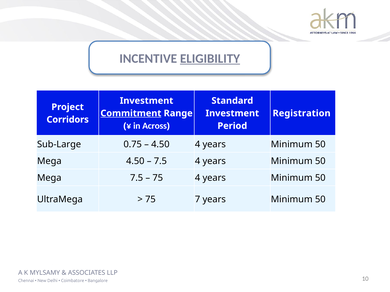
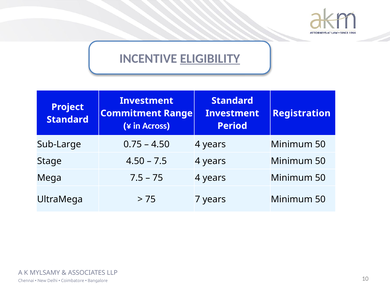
Commitment underline: present -> none
Corridors at (68, 120): Corridors -> Standard
Mega at (49, 161): Mega -> Stage
